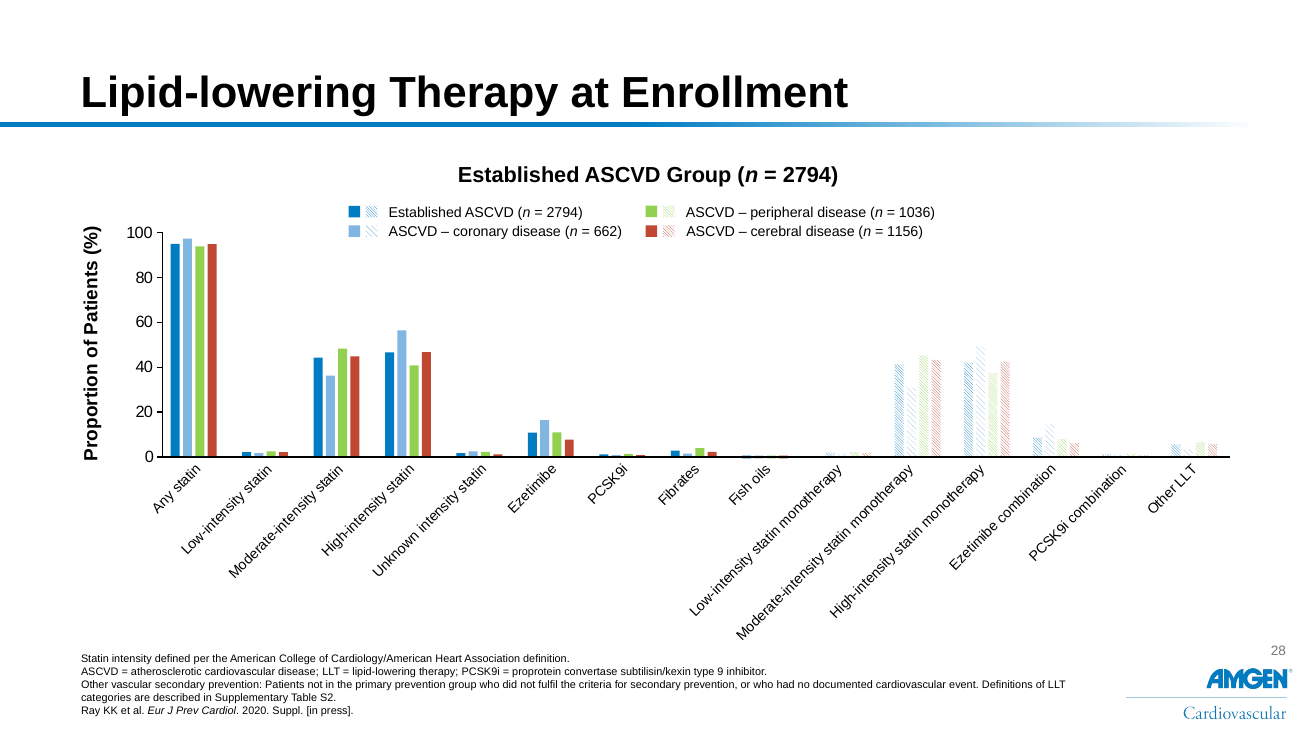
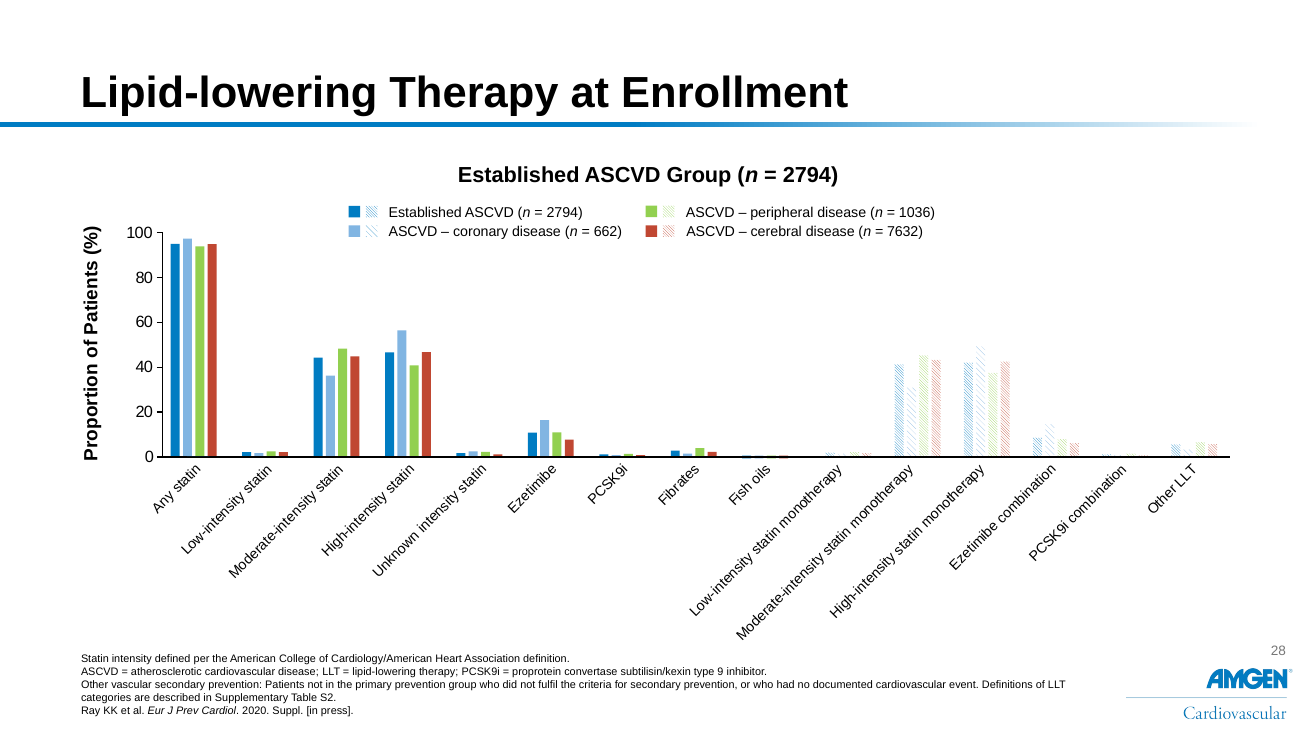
1156: 1156 -> 7632
